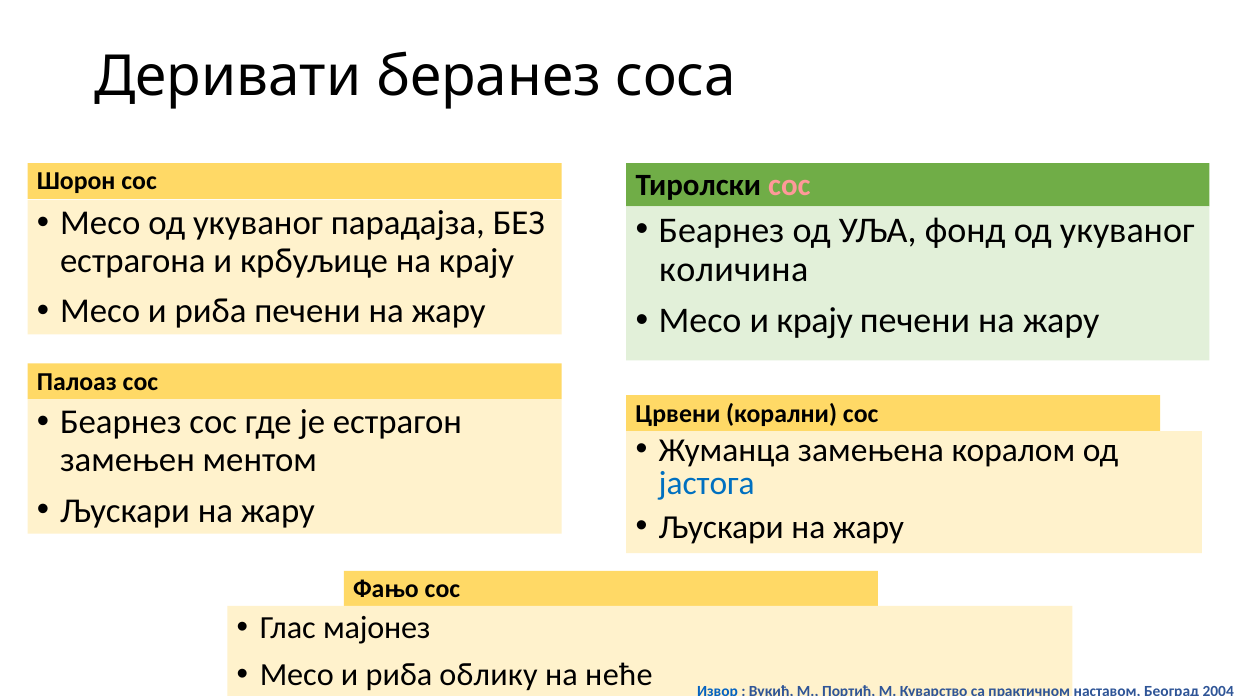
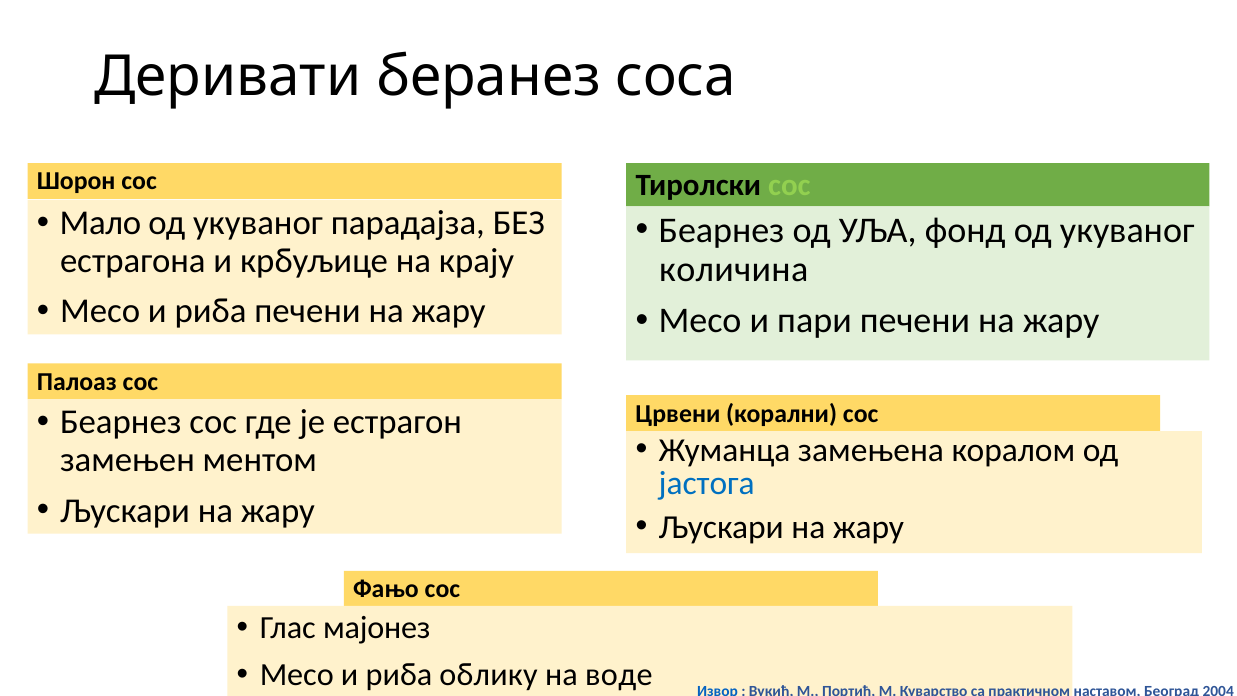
сос at (789, 185) colour: pink -> light green
Месо at (100, 223): Месо -> Мало
и крају: крају -> пари
неће: неће -> воде
